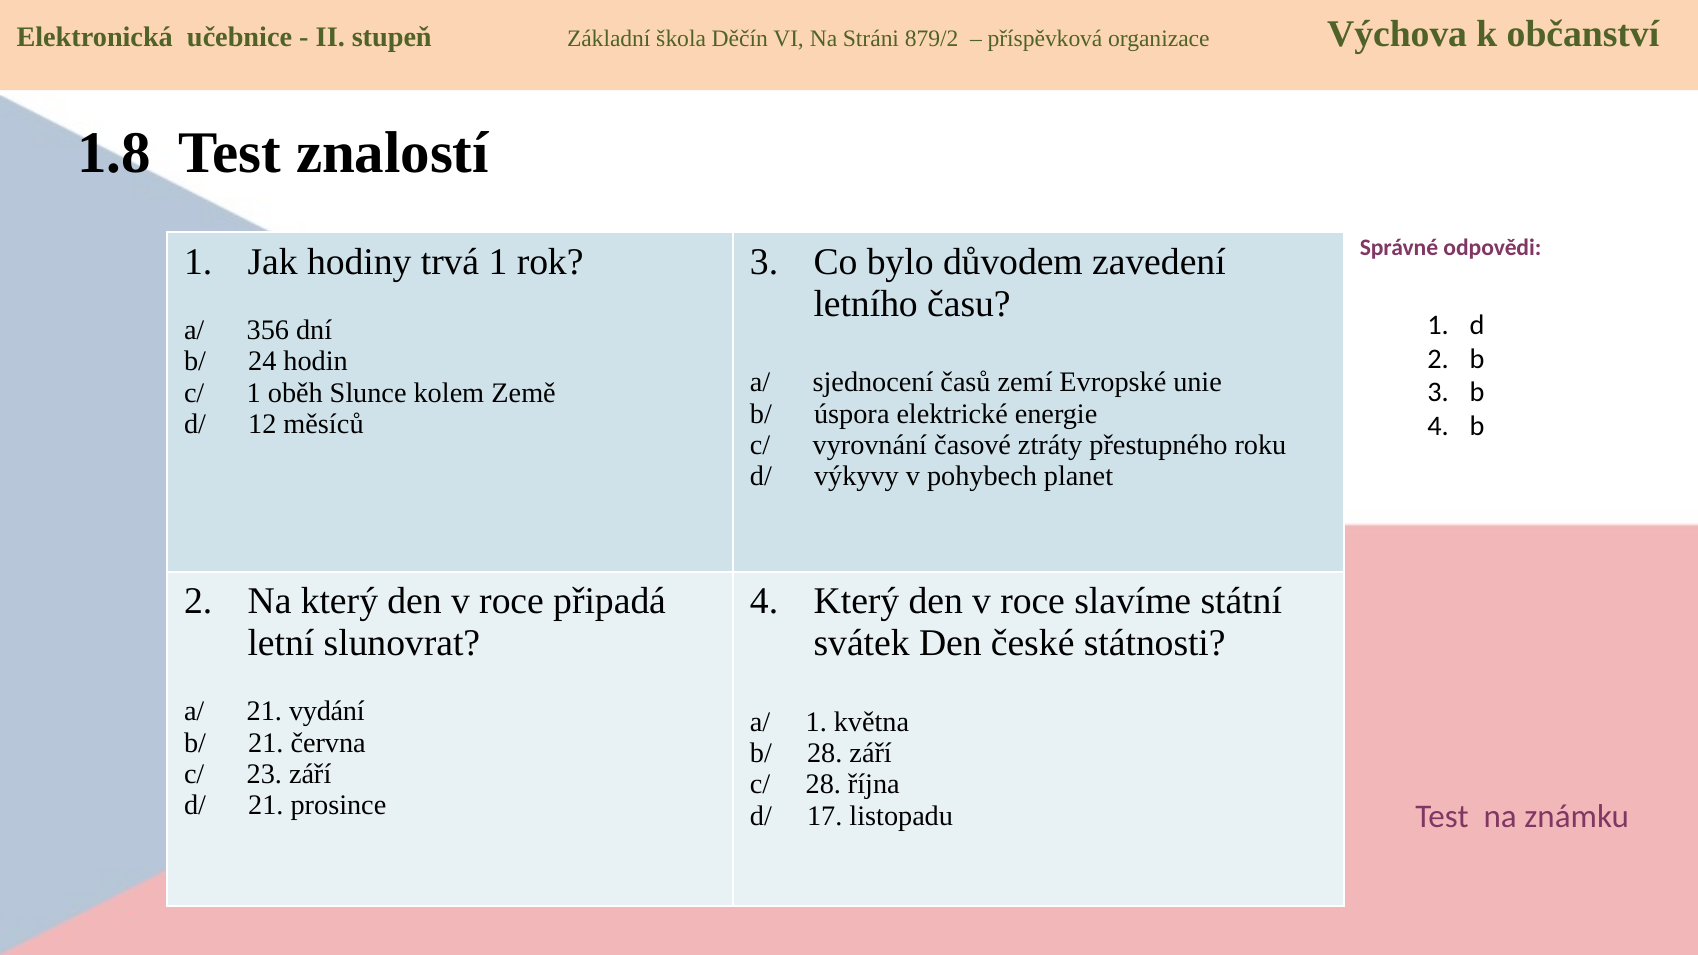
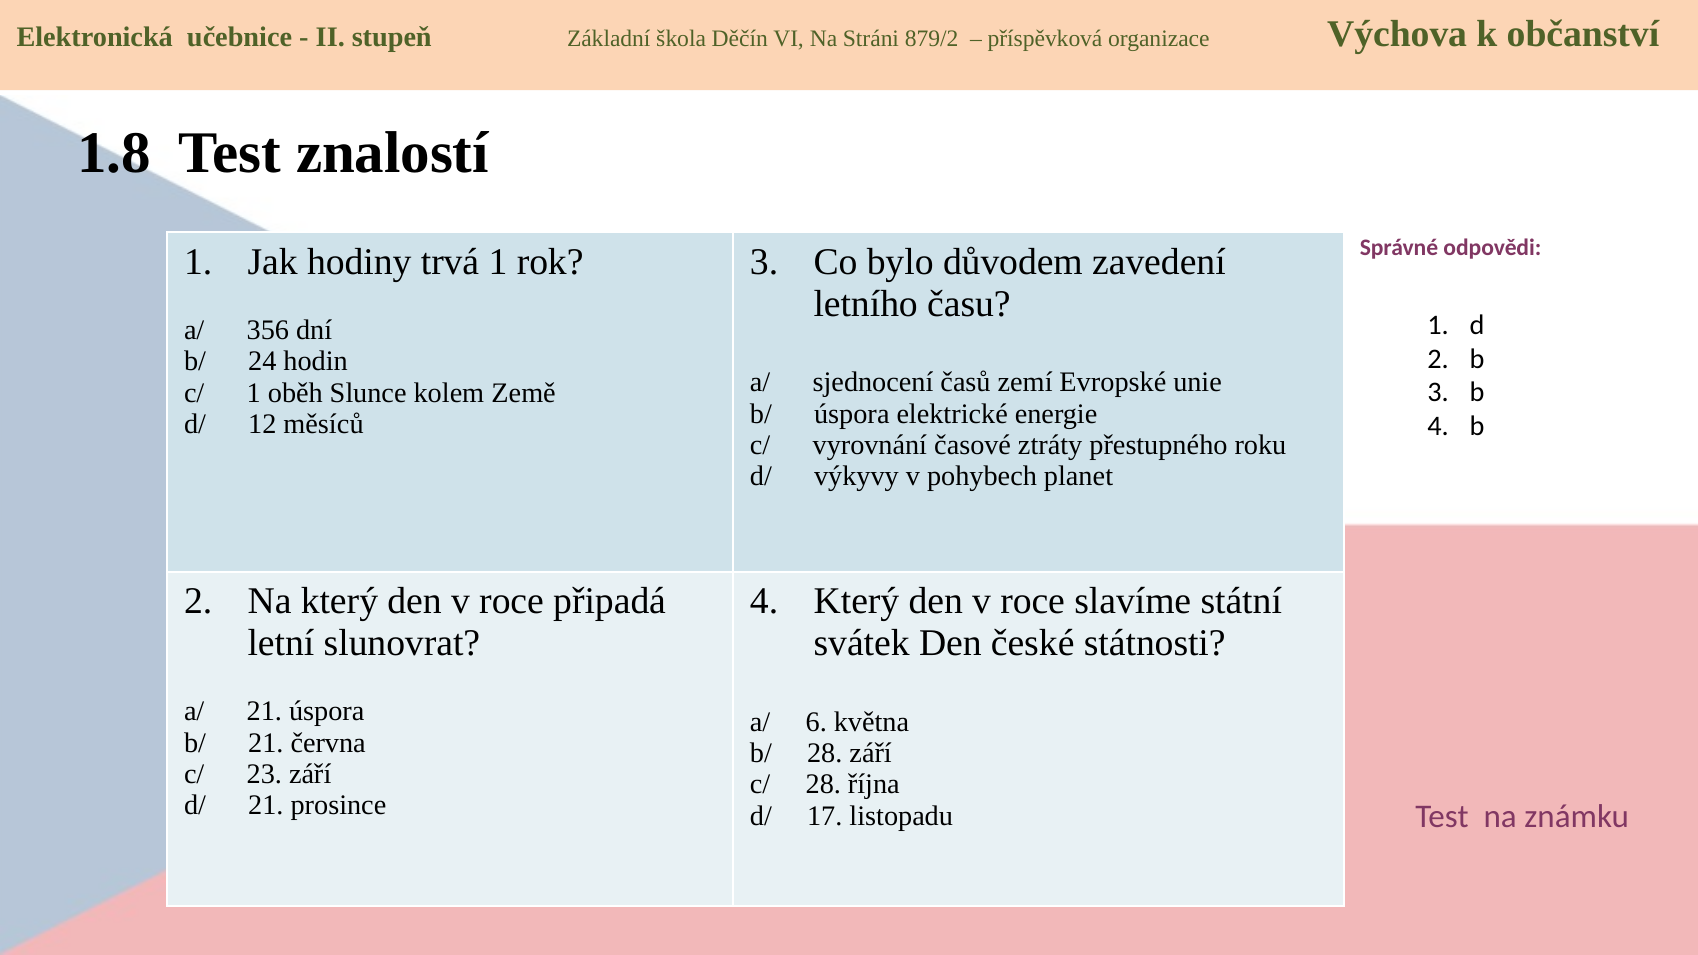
21 vydání: vydání -> úspora
a/ 1: 1 -> 6
